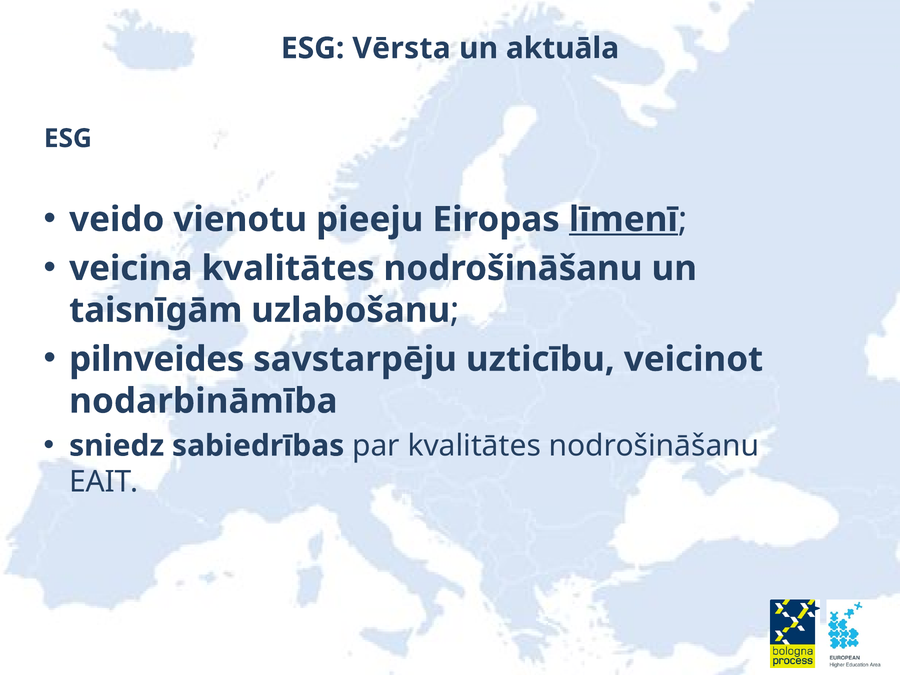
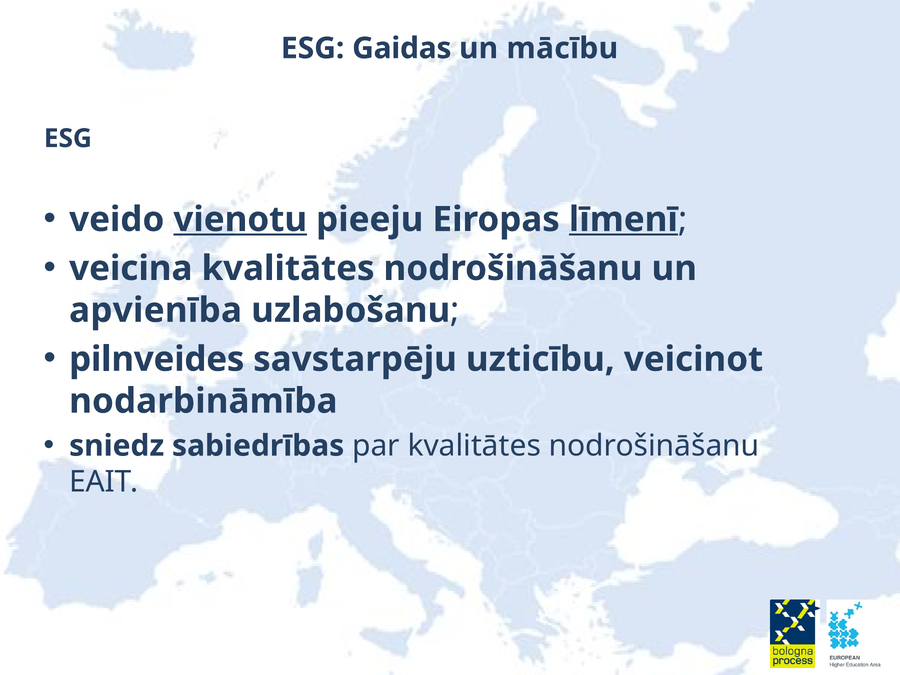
Vērsta: Vērsta -> Gaidas
aktuāla: aktuāla -> mācību
vienotu underline: none -> present
taisnīgām: taisnīgām -> apvienība
